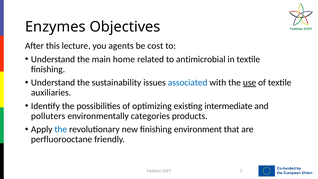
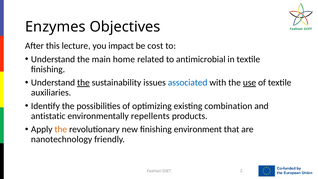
agents: agents -> impact
the at (83, 83) underline: none -> present
intermediate: intermediate -> combination
polluters: polluters -> antistatic
categories: categories -> repellents
the at (61, 129) colour: blue -> orange
perfluorooctane: perfluorooctane -> nanotechnology
